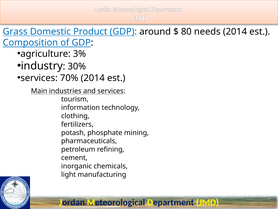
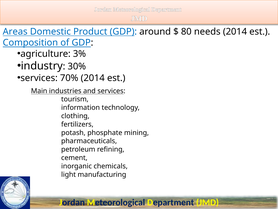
Grass: Grass -> Areas
